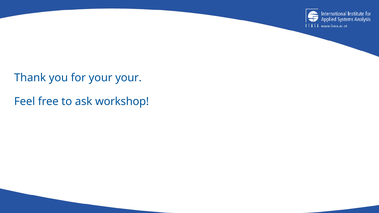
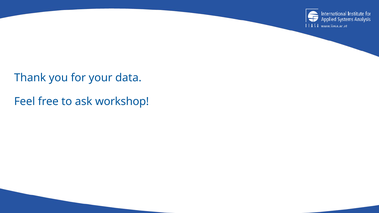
your your: your -> data
